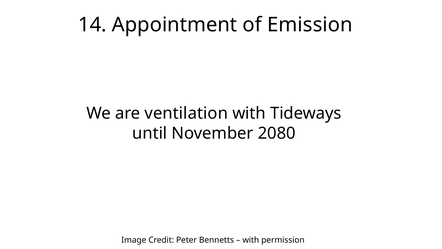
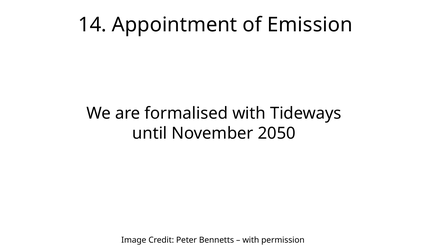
ventilation: ventilation -> formalised
2080: 2080 -> 2050
